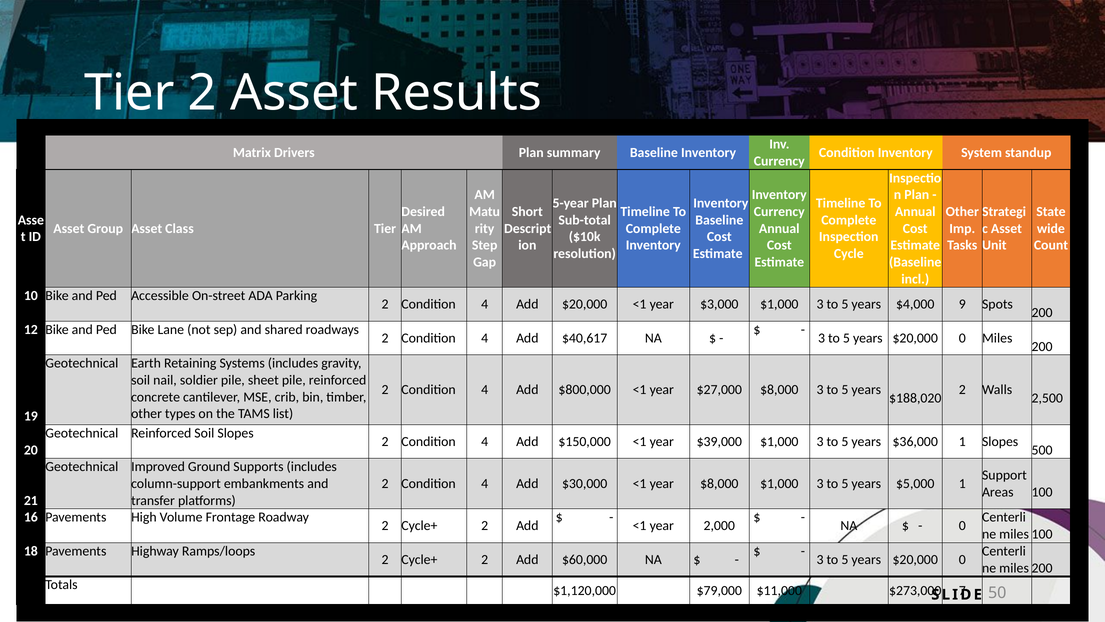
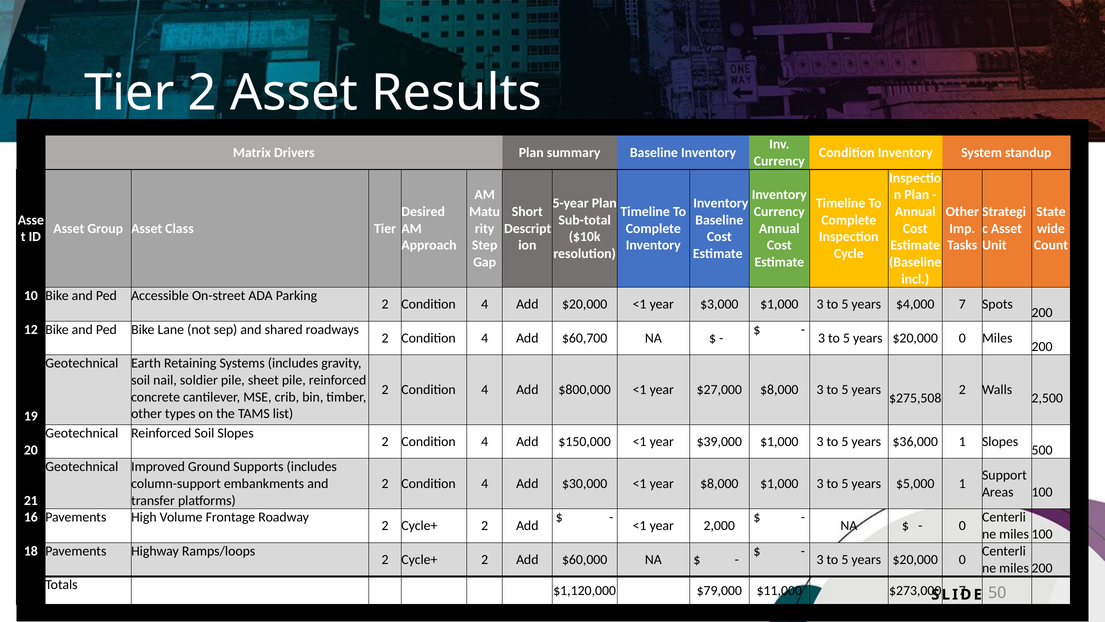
$4,000 9: 9 -> 7
$40,617: $40,617 -> $60,700
$188,020: $188,020 -> $275,508
